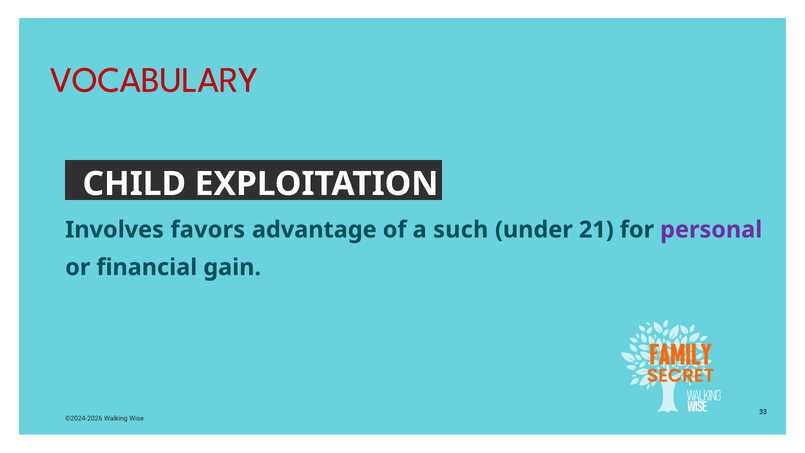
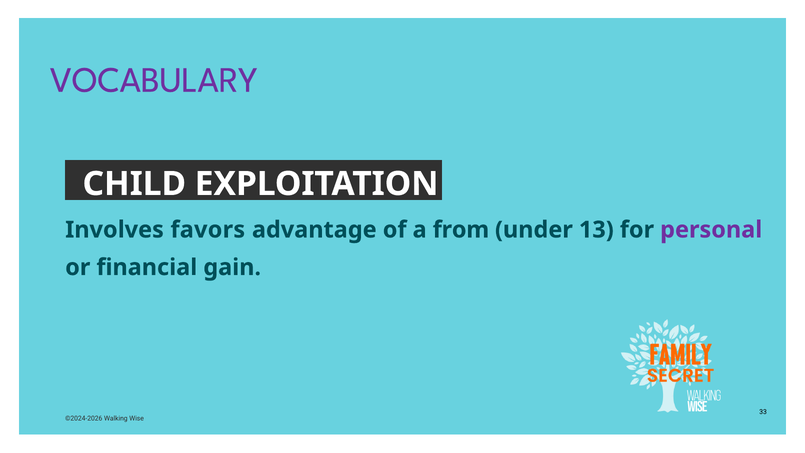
VOCABULARY colour: red -> purple
such: such -> from
21: 21 -> 13
